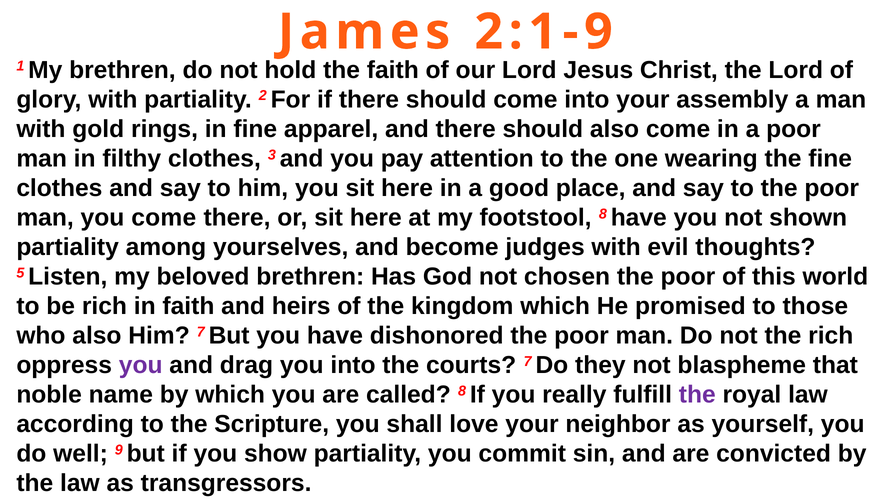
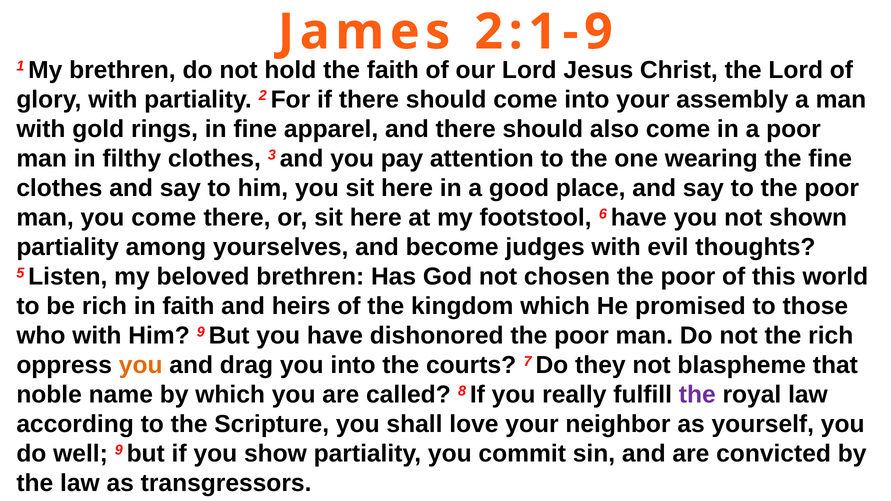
footstool 8: 8 -> 6
who also: also -> with
Him 7: 7 -> 9
you at (141, 365) colour: purple -> orange
